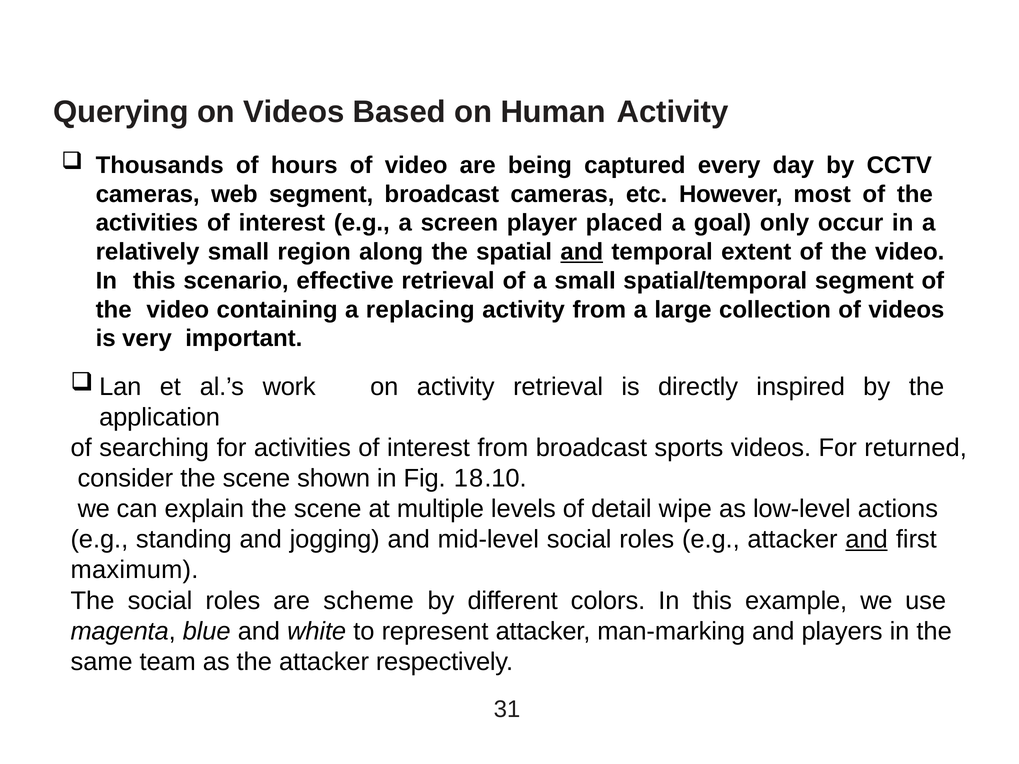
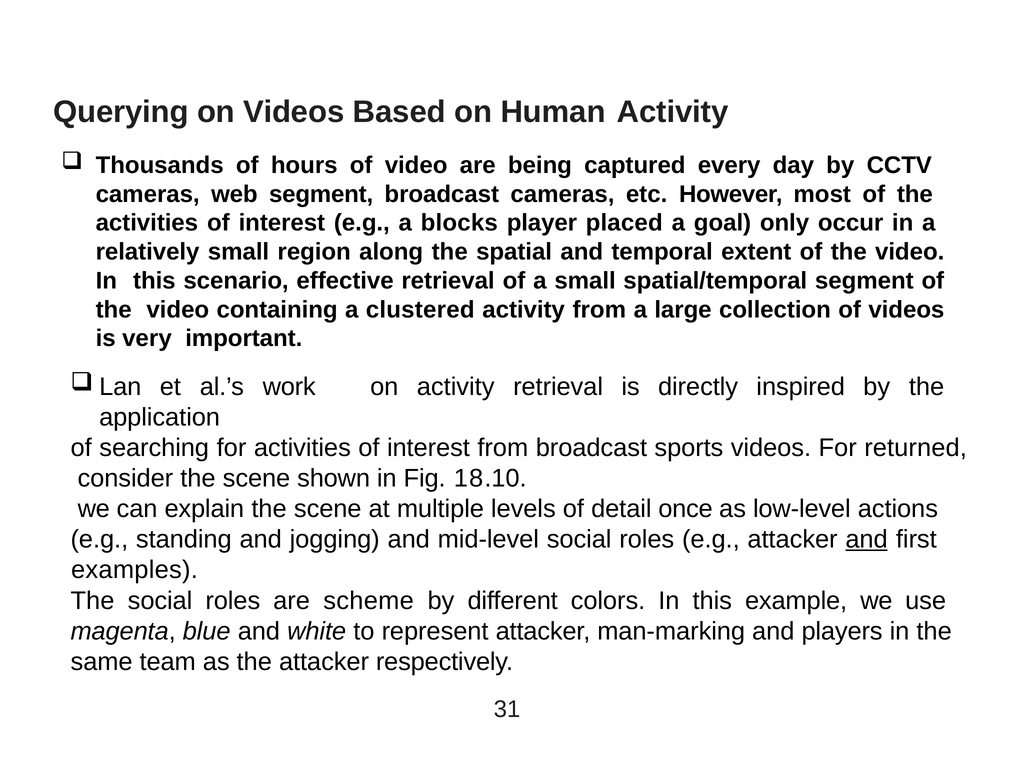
screen: screen -> blocks
and at (582, 252) underline: present -> none
replacing: replacing -> clustered
wipe: wipe -> once
maximum: maximum -> examples
